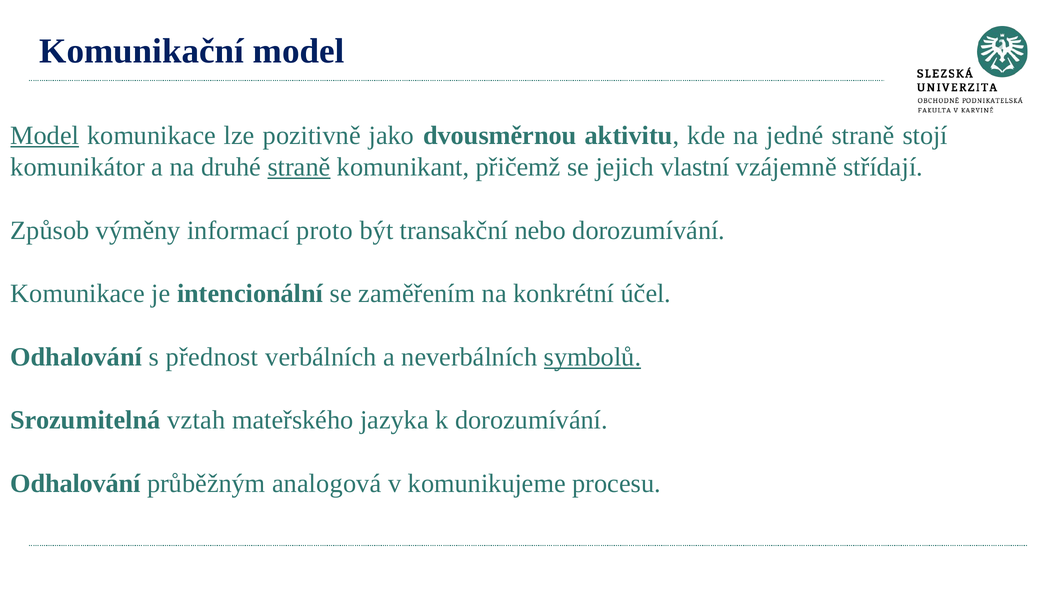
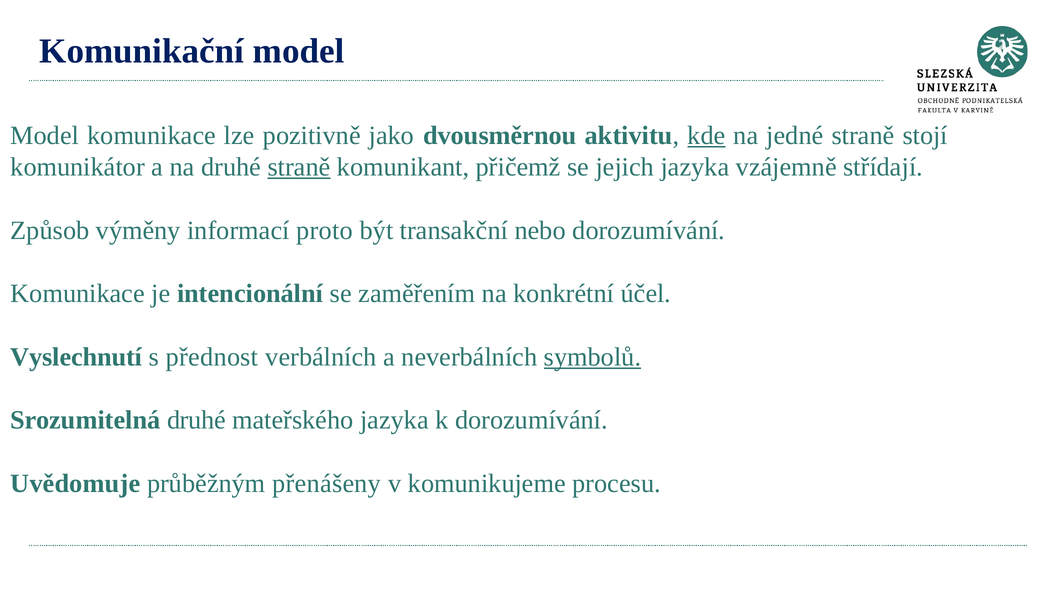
Model at (45, 135) underline: present -> none
kde underline: none -> present
jejich vlastní: vlastní -> jazyka
Odhalování at (76, 357): Odhalování -> Vyslechnutí
Srozumitelná vztah: vztah -> druhé
Odhalování at (75, 483): Odhalování -> Uvědomuje
analogová: analogová -> přenášeny
